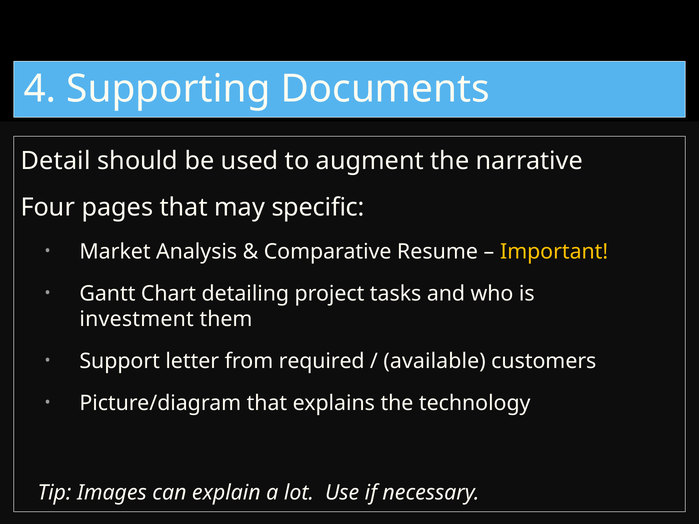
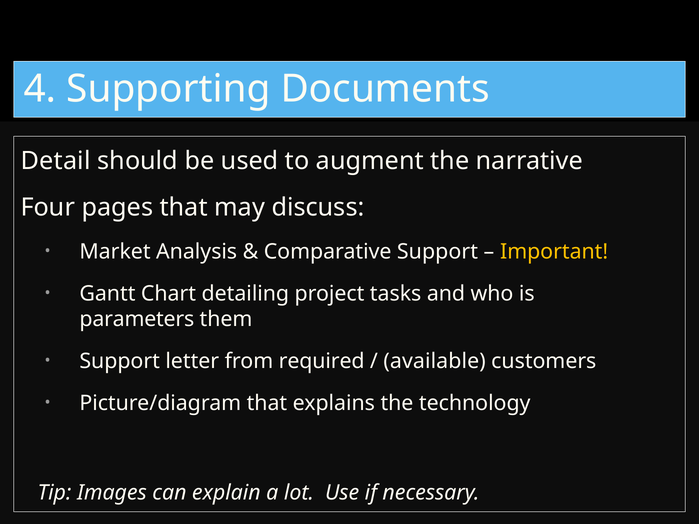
specific: specific -> discuss
Comparative Resume: Resume -> Support
investment: investment -> parameters
